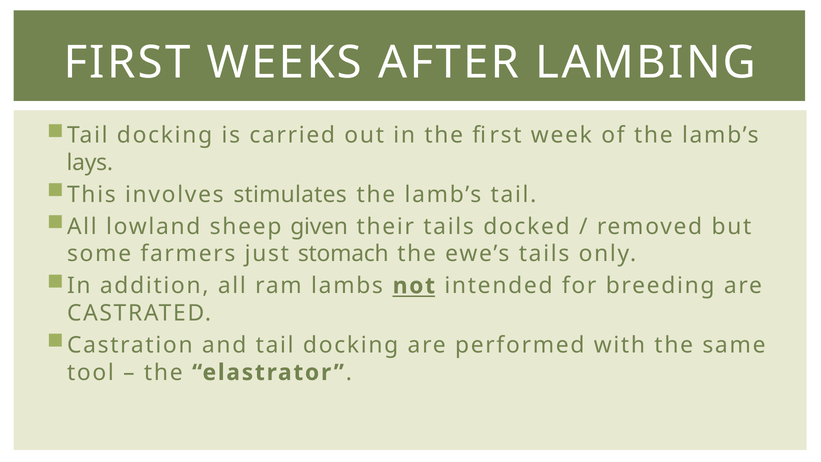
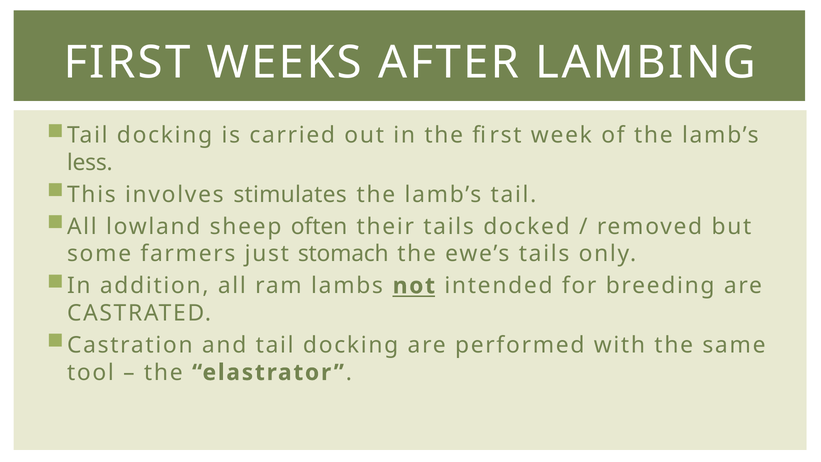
lays: lays -> less
given: given -> often
